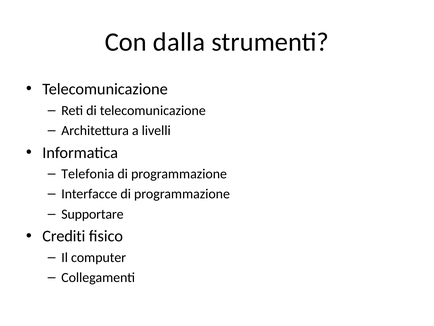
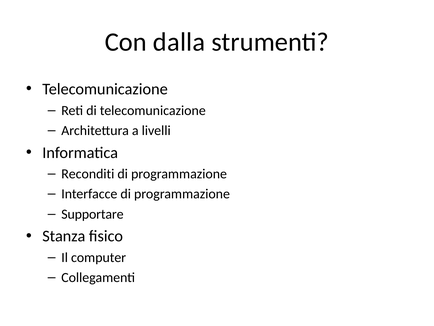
Telefonia: Telefonia -> Reconditi
Crediti: Crediti -> Stanza
